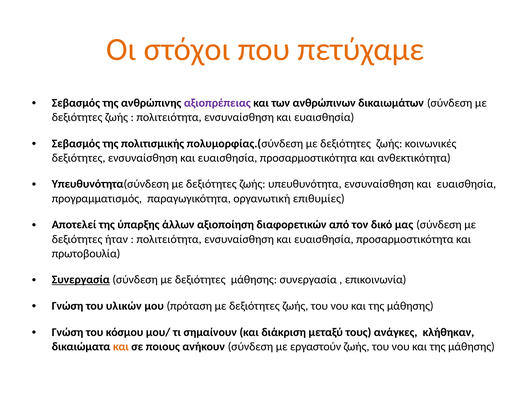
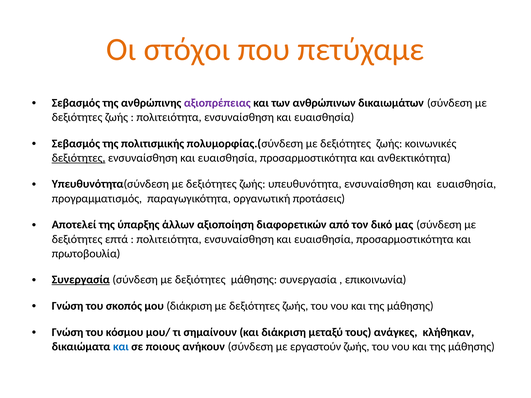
δεξιότητες at (79, 158) underline: none -> present
επιθυμίες: επιθυμίες -> προτάσεις
ήταν: ήταν -> επτά
υλικών: υλικών -> σκοπός
μου πρόταση: πρόταση -> διάκριση
και at (121, 347) colour: orange -> blue
